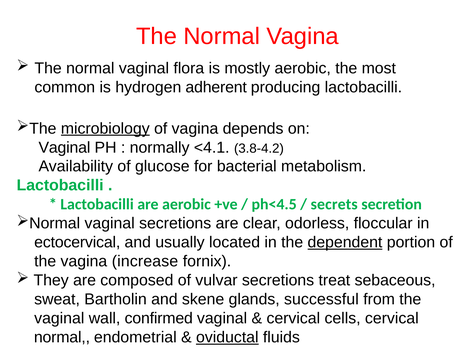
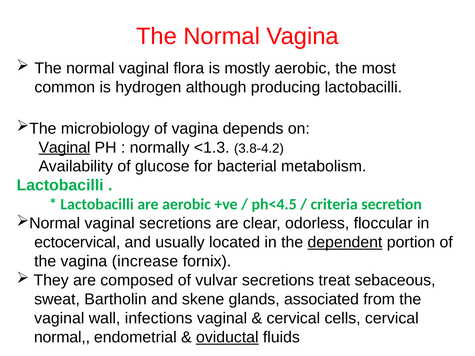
adherent: adherent -> although
microbiology underline: present -> none
Vaginal at (64, 148) underline: none -> present
<4.1: <4.1 -> <1.3
secrets: secrets -> criteria
successful: successful -> associated
confirmed: confirmed -> infections
